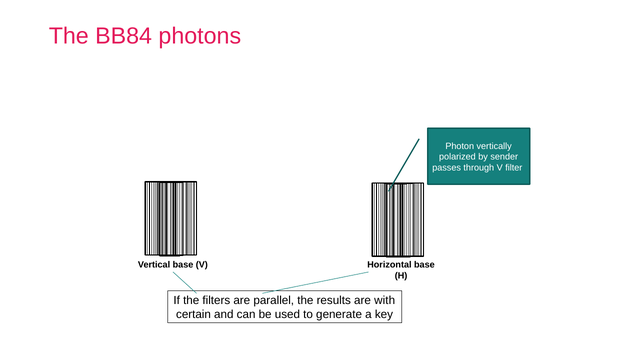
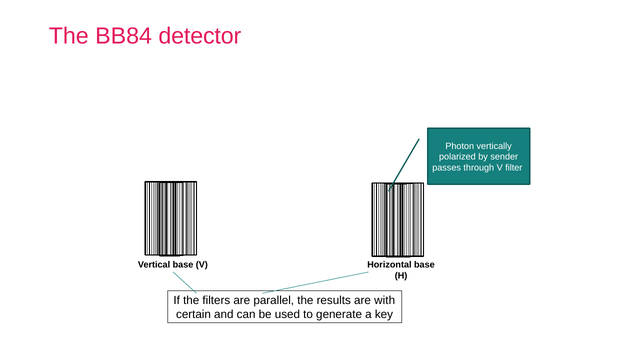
photons: photons -> detector
